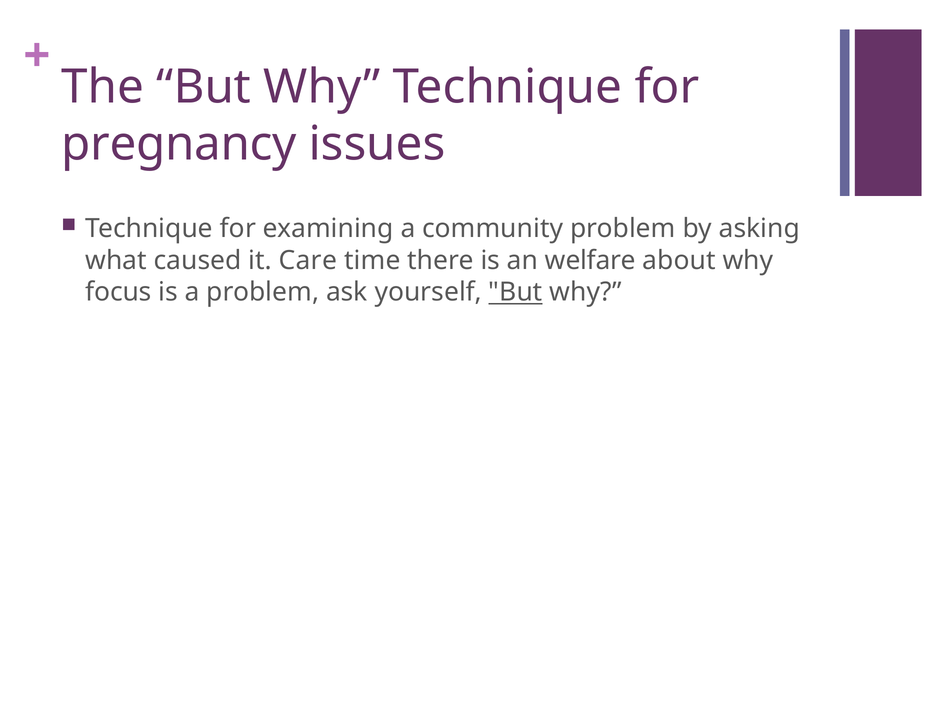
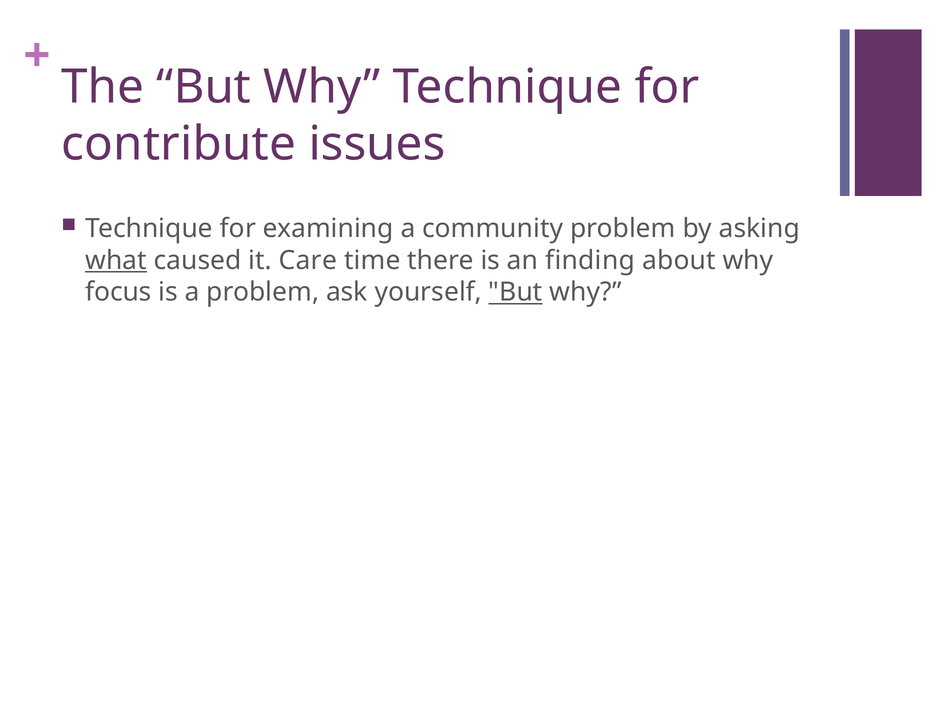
pregnancy: pregnancy -> contribute
what underline: none -> present
welfare: welfare -> finding
